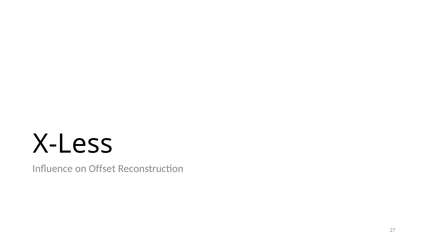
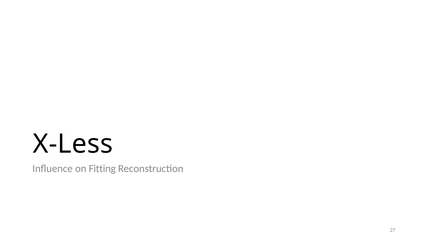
Offset: Offset -> Fitting
